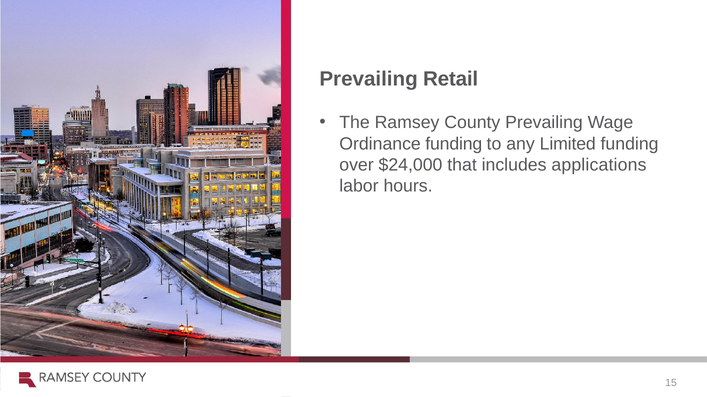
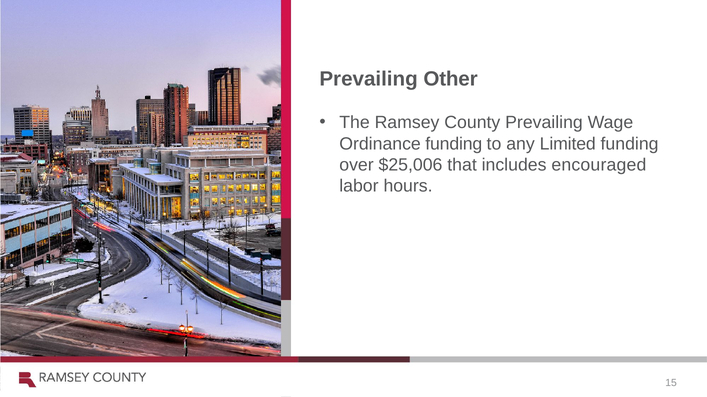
Retail: Retail -> Other
$24,000: $24,000 -> $25,006
applications: applications -> encouraged
